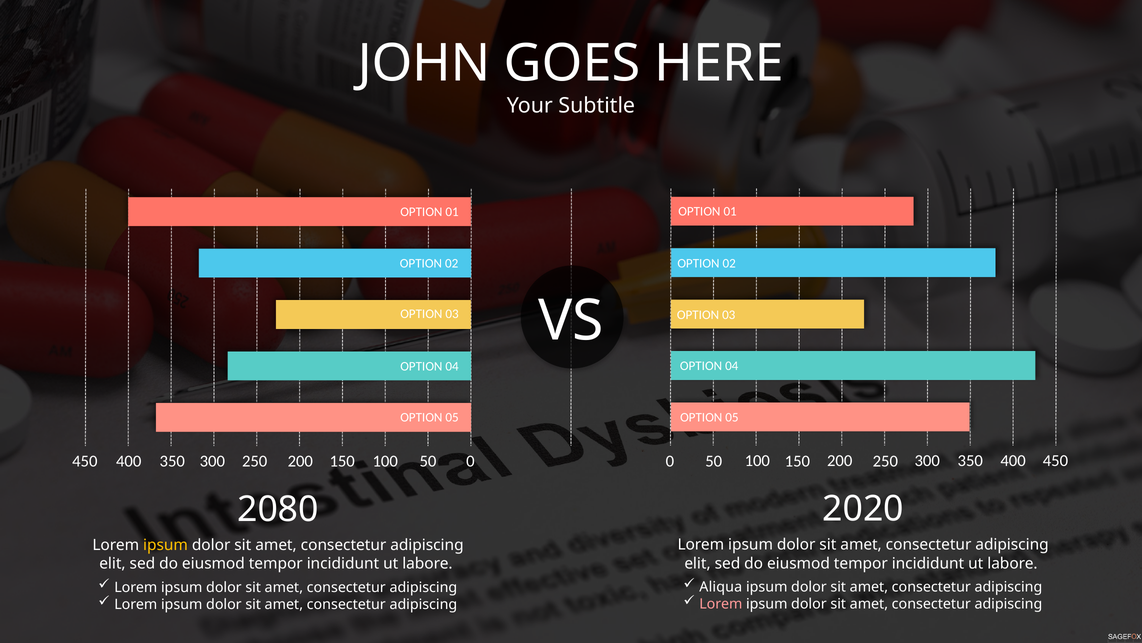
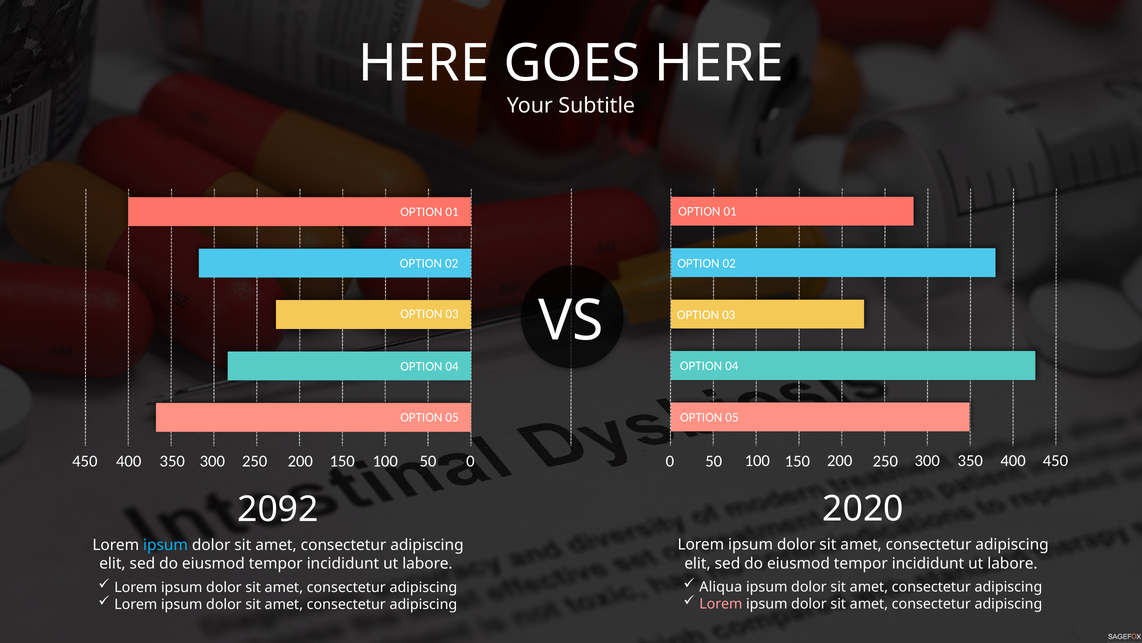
JOHN at (424, 63): JOHN -> HERE
2080: 2080 -> 2092
ipsum at (166, 545) colour: yellow -> light blue
